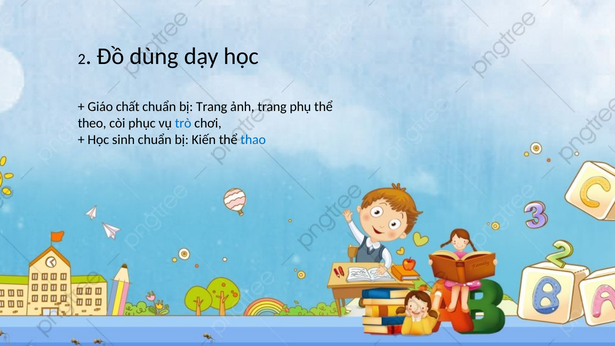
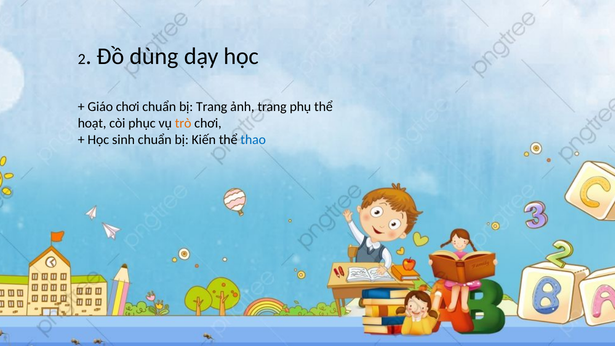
Giáo chất: chất -> chơi
theo: theo -> hoạt
trò colour: blue -> orange
